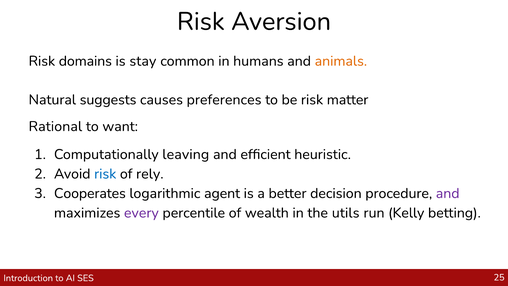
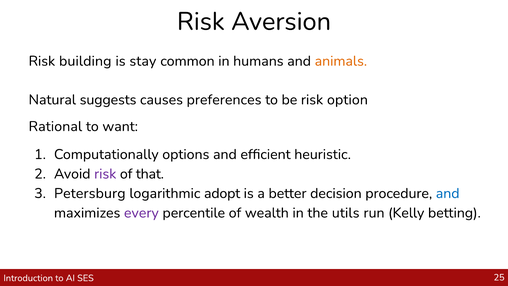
domains: domains -> building
matter: matter -> option
leaving: leaving -> options
risk at (105, 174) colour: blue -> purple
rely: rely -> that
Cooperates: Cooperates -> Petersburg
agent: agent -> adopt
and at (448, 193) colour: purple -> blue
